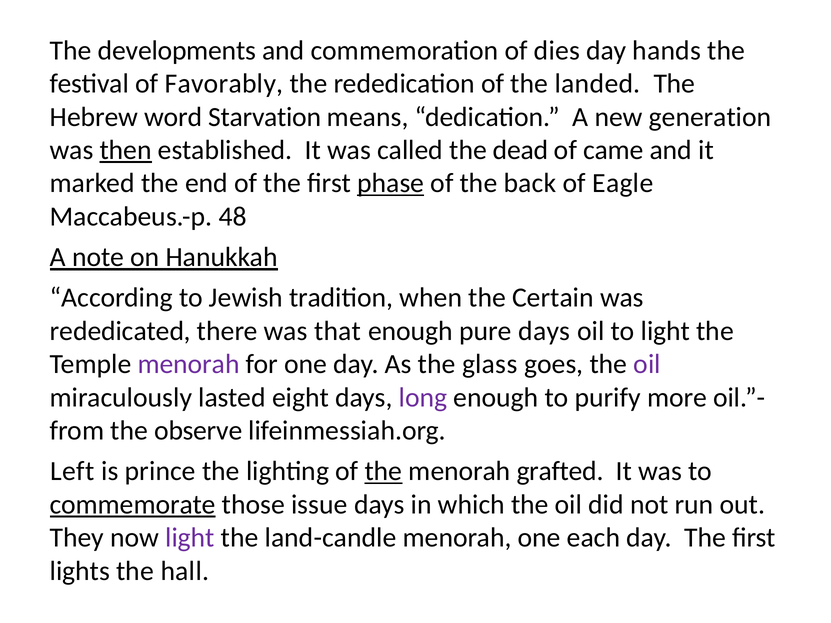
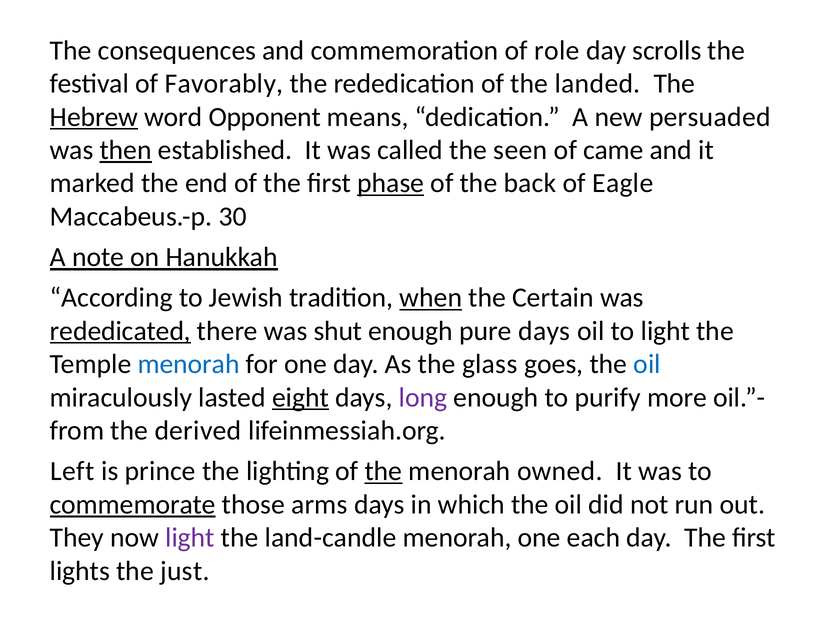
developments: developments -> consequences
dies: dies -> role
hands: hands -> scrolls
Hebrew underline: none -> present
Starvation: Starvation -> Opponent
generation: generation -> persuaded
dead: dead -> seen
48: 48 -> 30
when underline: none -> present
rededicated underline: none -> present
that: that -> shut
menorah at (189, 364) colour: purple -> blue
oil at (647, 364) colour: purple -> blue
eight underline: none -> present
observe: observe -> derived
grafted: grafted -> owned
issue: issue -> arms
hall: hall -> just
